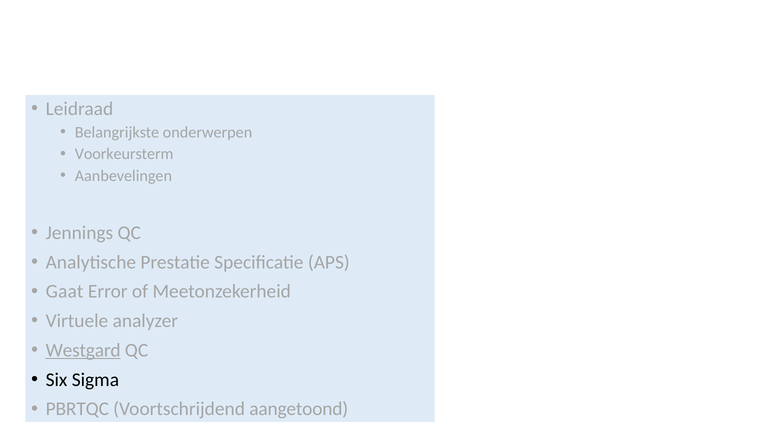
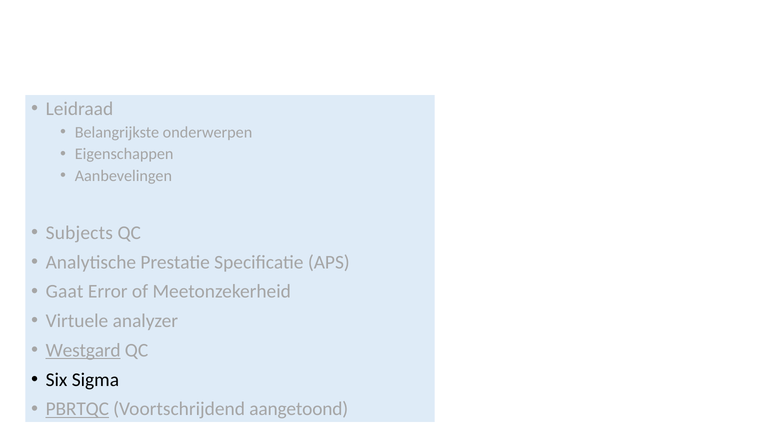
Voorkeursterm: Voorkeursterm -> Eigenschappen
Jennings: Jennings -> Subjects
PBRTQC underline: none -> present
